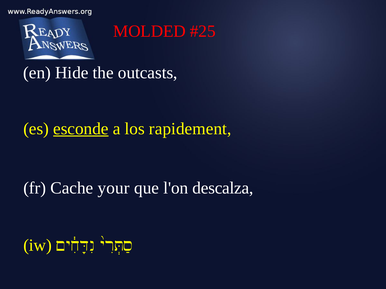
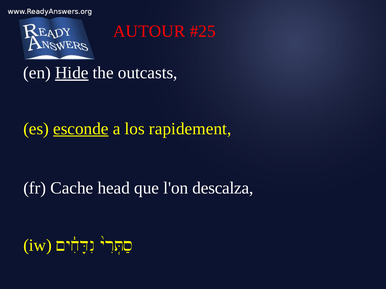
MOLDED: MOLDED -> AUTOUR
Hide underline: none -> present
your: your -> head
